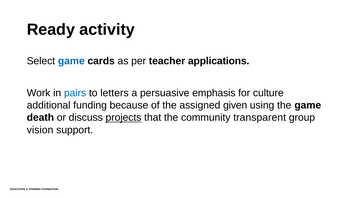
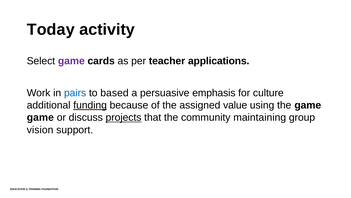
Ready: Ready -> Today
game at (71, 61) colour: blue -> purple
letters: letters -> based
funding underline: none -> present
given: given -> value
death at (40, 117): death -> game
transparent: transparent -> maintaining
